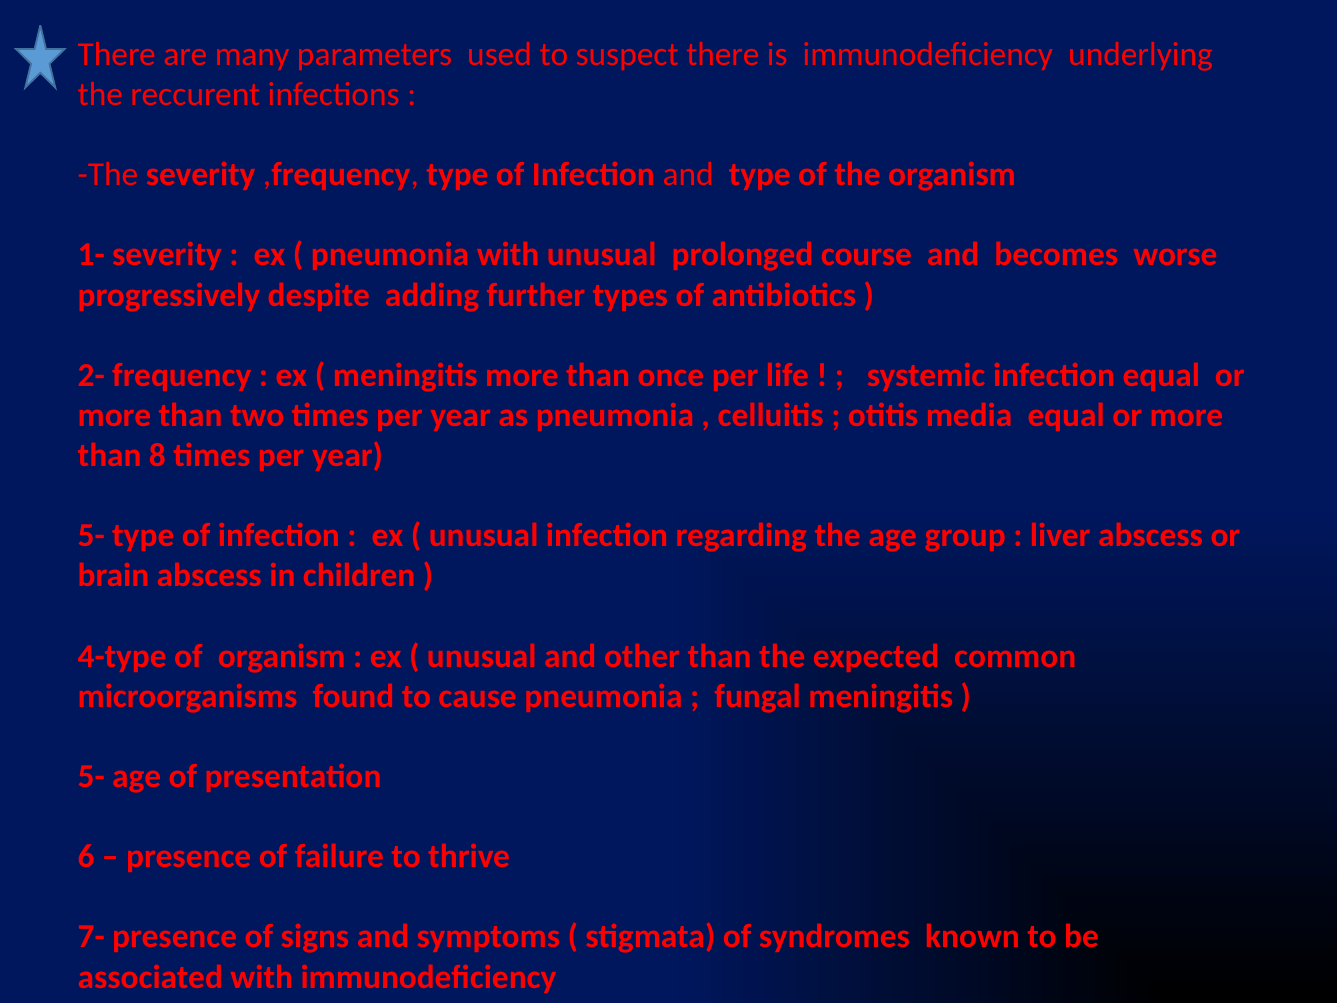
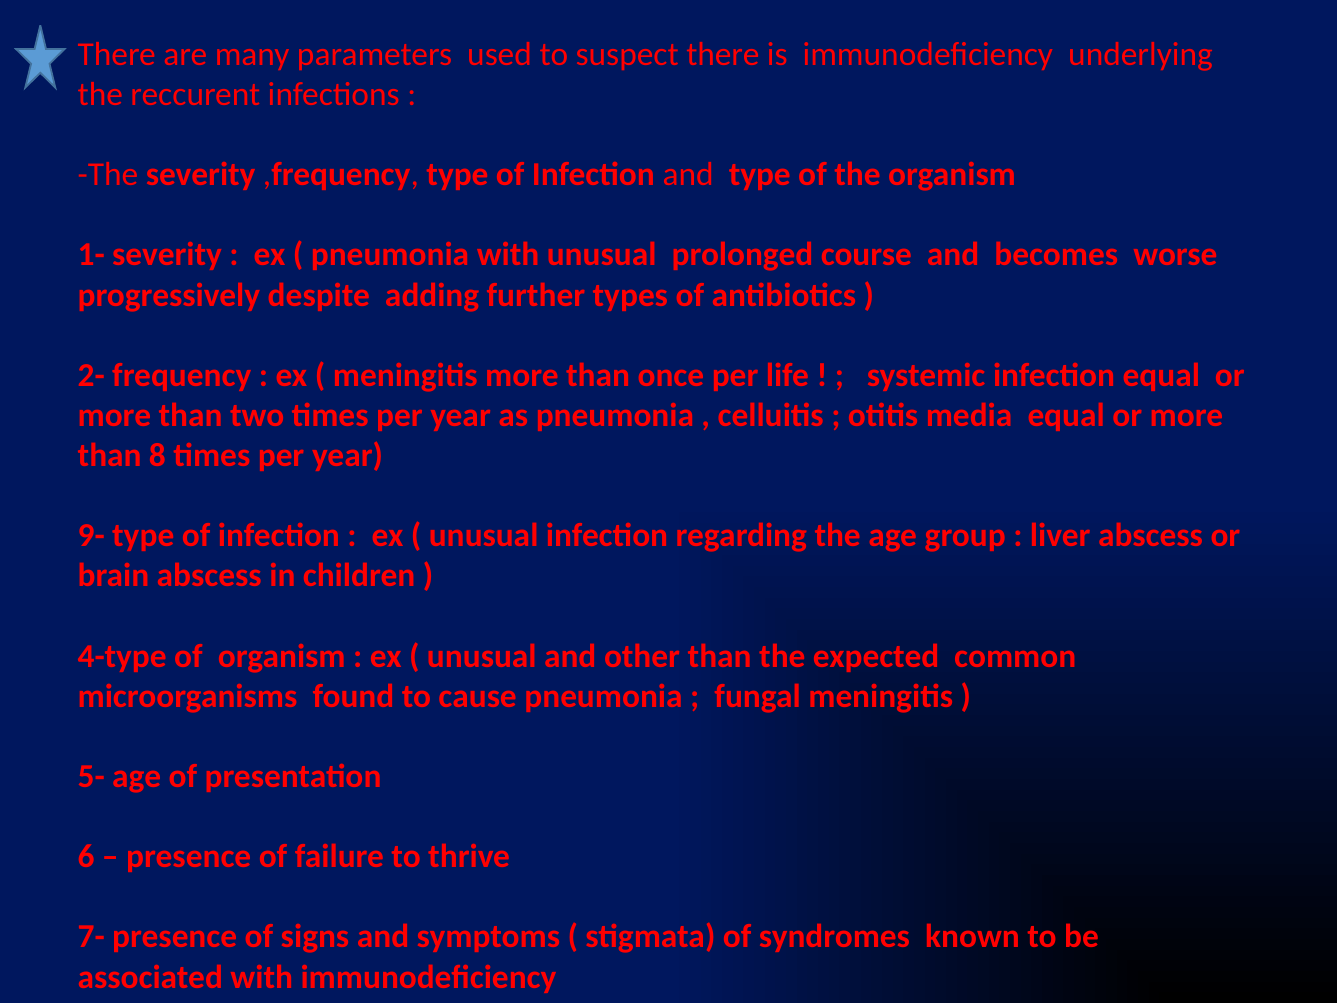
5- at (91, 536): 5- -> 9-
